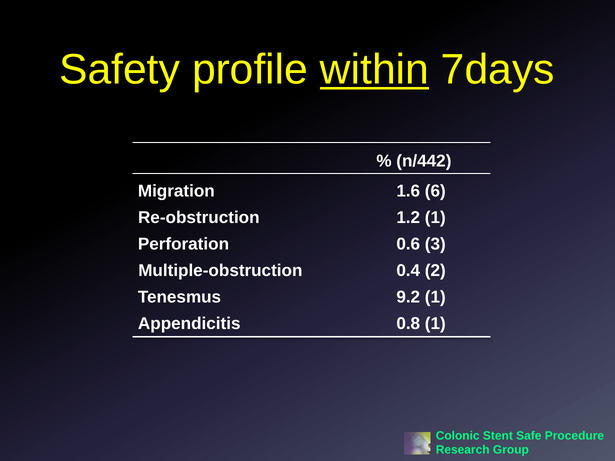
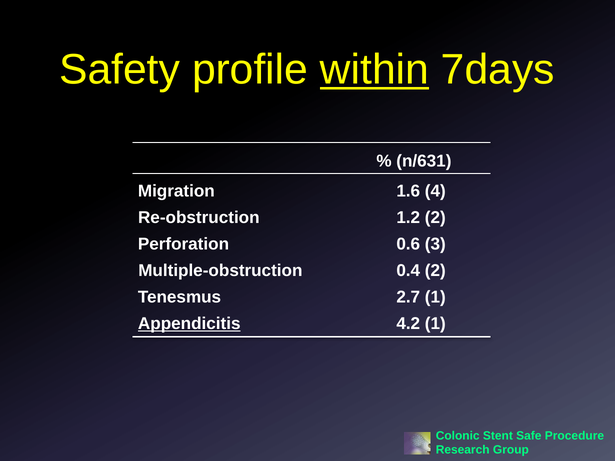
n/442: n/442 -> n/631
6: 6 -> 4
1.2 1: 1 -> 2
9.2: 9.2 -> 2.7
Appendicitis underline: none -> present
0.8: 0.8 -> 4.2
